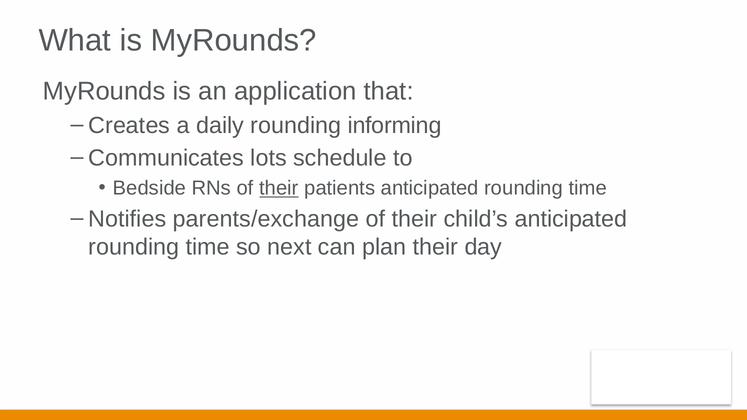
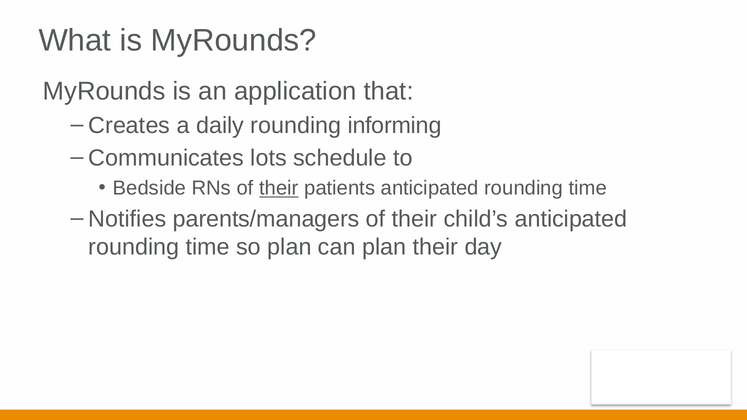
parents/exchange: parents/exchange -> parents/managers
so next: next -> plan
